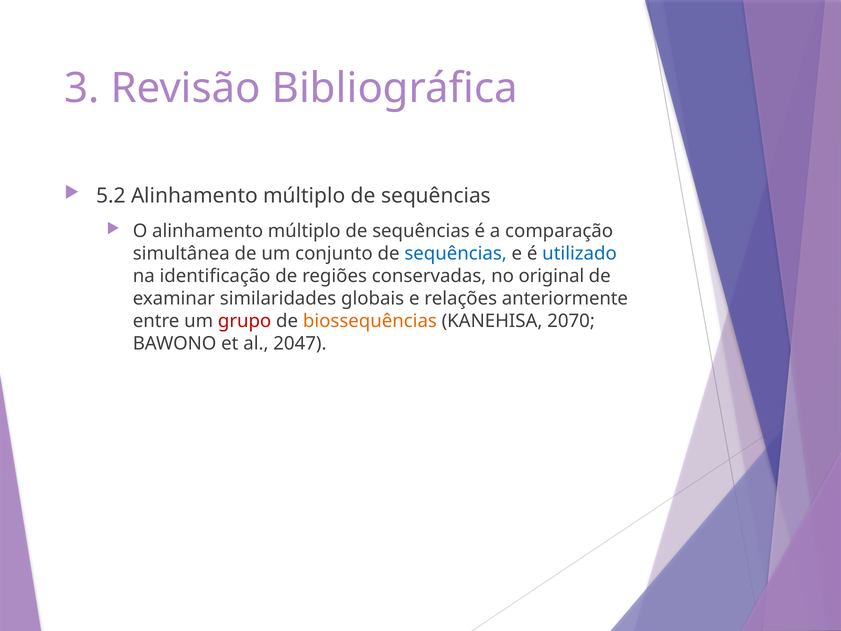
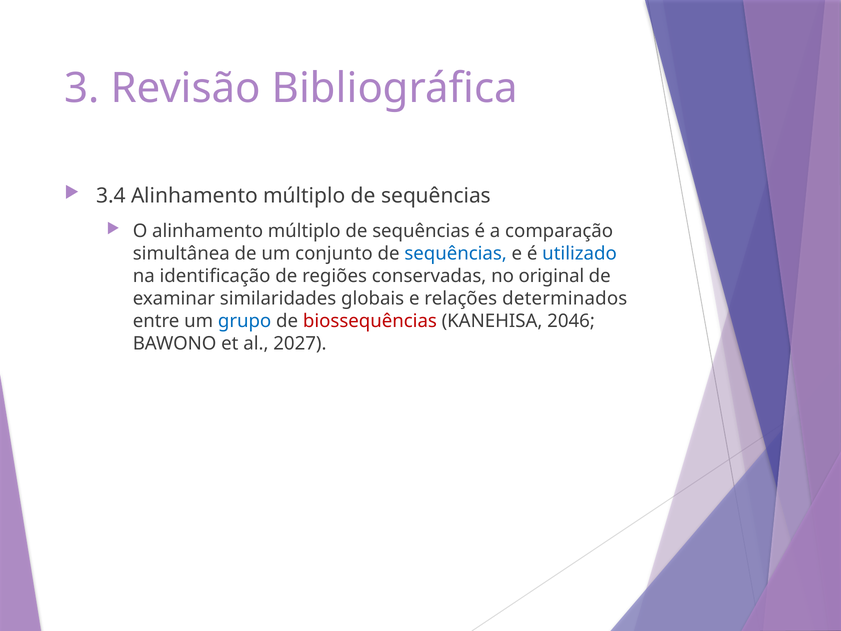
5.2: 5.2 -> 3.4
anteriormente: anteriormente -> determinados
grupo colour: red -> blue
biossequências colour: orange -> red
2070: 2070 -> 2046
2047: 2047 -> 2027
